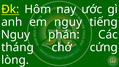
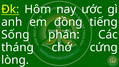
em nguy: nguy -> đồng
Nguy at (15, 35): Nguy -> Sống
